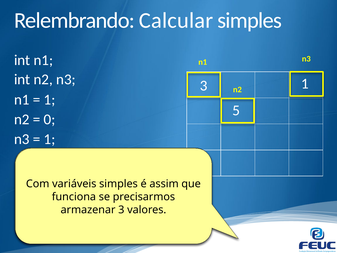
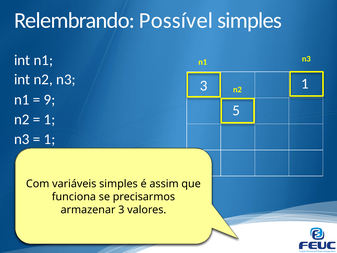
Calcular: Calcular -> Possível
1 at (50, 99): 1 -> 9
0 at (50, 119): 0 -> 1
